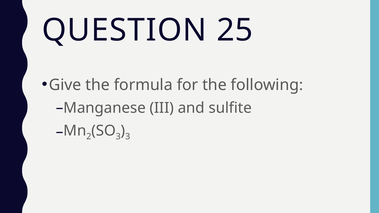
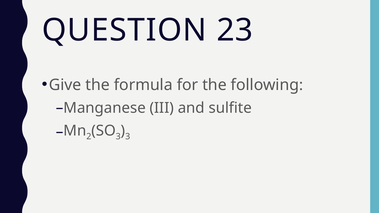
25: 25 -> 23
